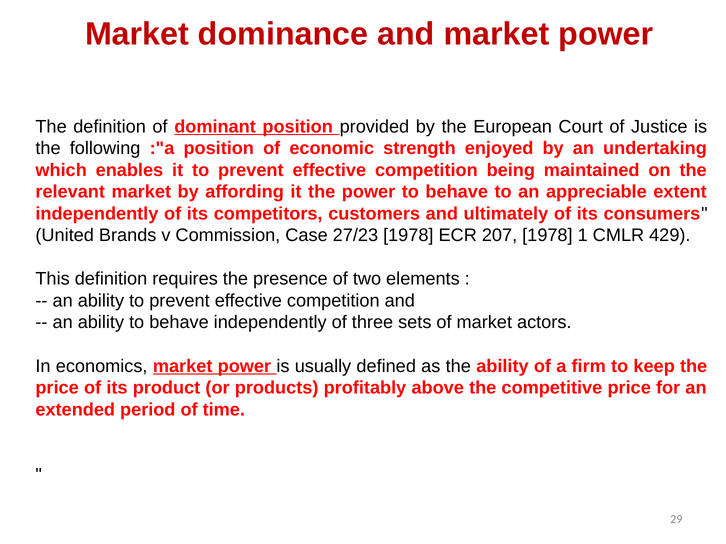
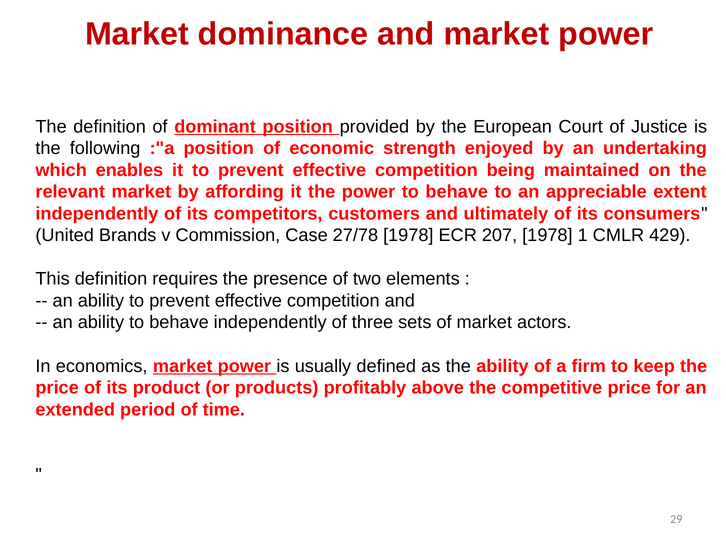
27/23: 27/23 -> 27/78
